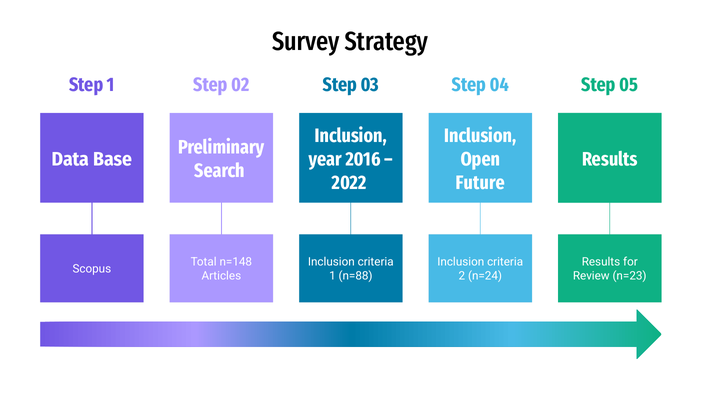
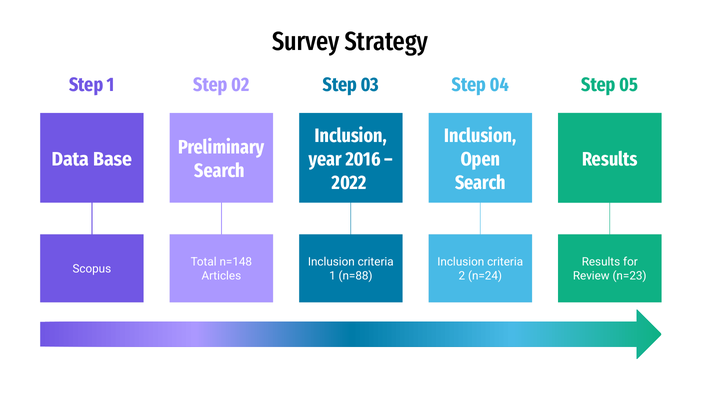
Future at (480, 183): Future -> Search
